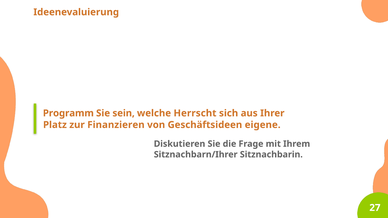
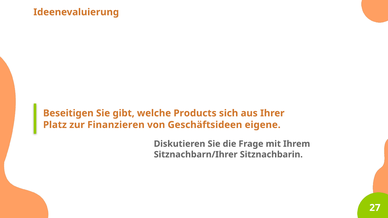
Programm: Programm -> Beseitigen
sein: sein -> gibt
Herrscht: Herrscht -> Products
